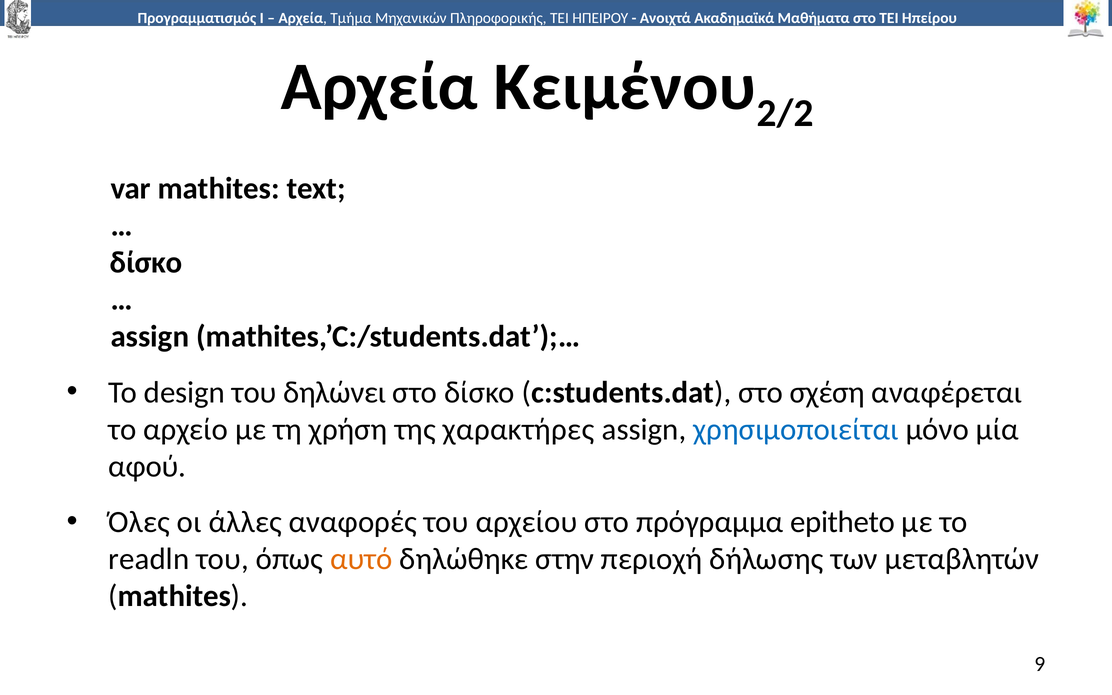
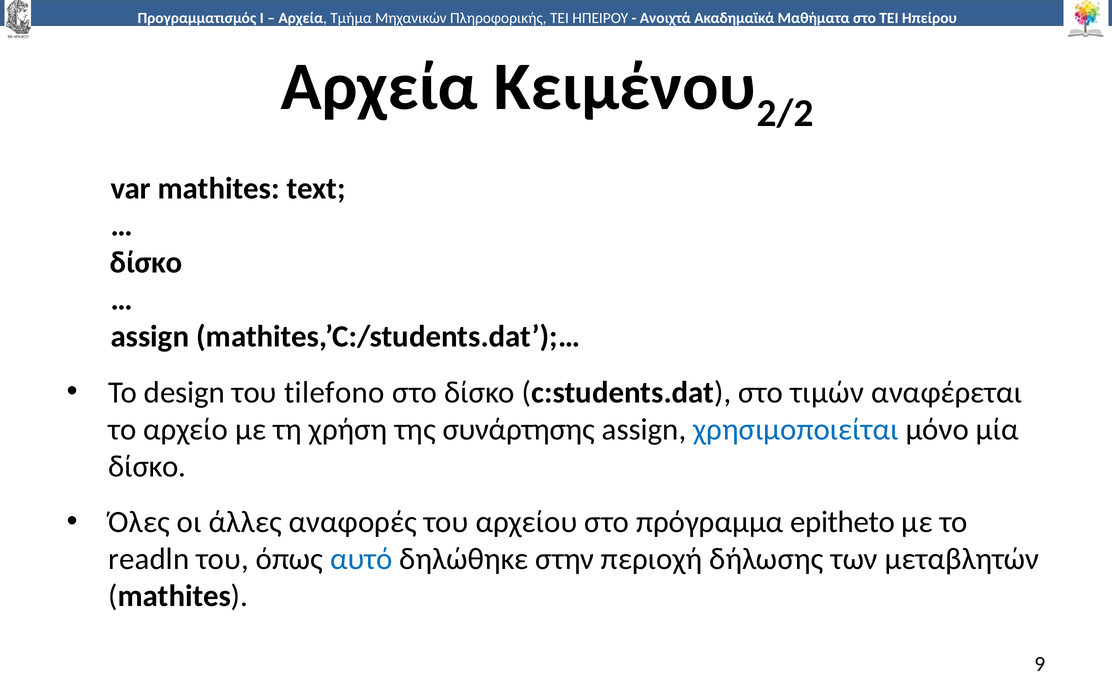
δηλώνει: δηλώνει -> tilefono
σχέση: σχέση -> τιμών
χαρακτήρες: χαρακτήρες -> συνάρτησης
αφού at (147, 467): αφού -> δίσκο
αυτό colour: orange -> blue
